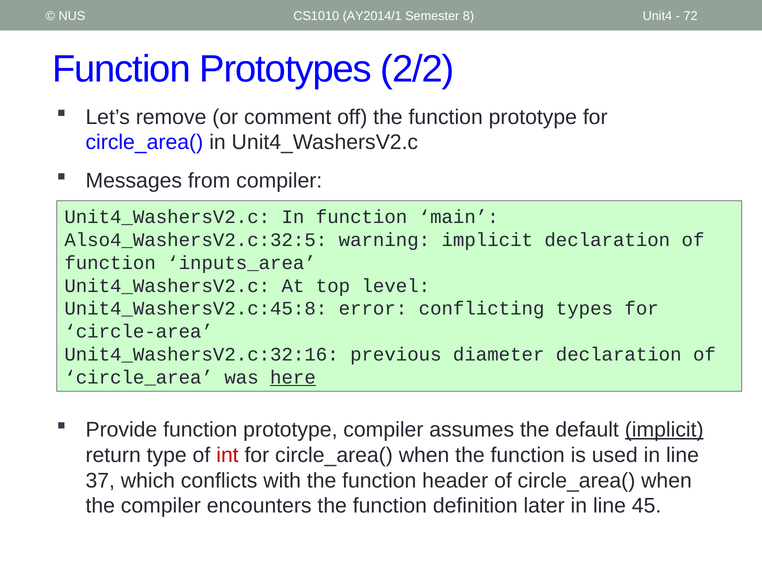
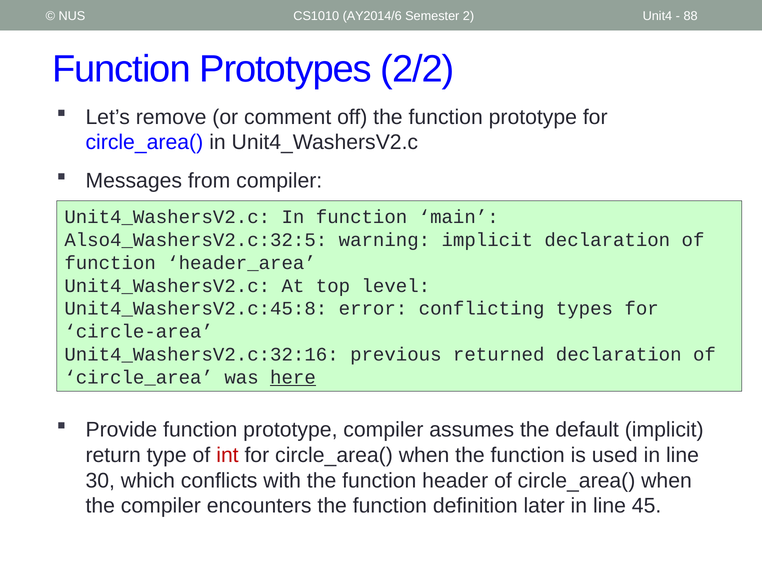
AY2014/1: AY2014/1 -> AY2014/6
8: 8 -> 2
72: 72 -> 88
inputs_area: inputs_area -> header_area
diameter: diameter -> returned
implicit at (664, 429) underline: present -> none
37: 37 -> 30
